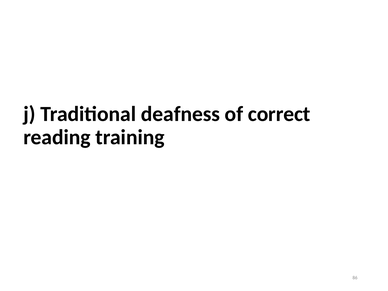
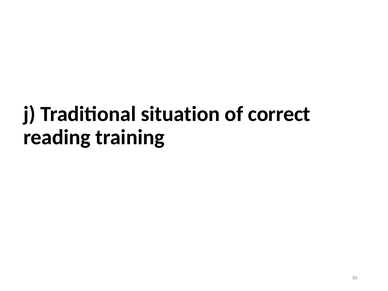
deafness: deafness -> situation
